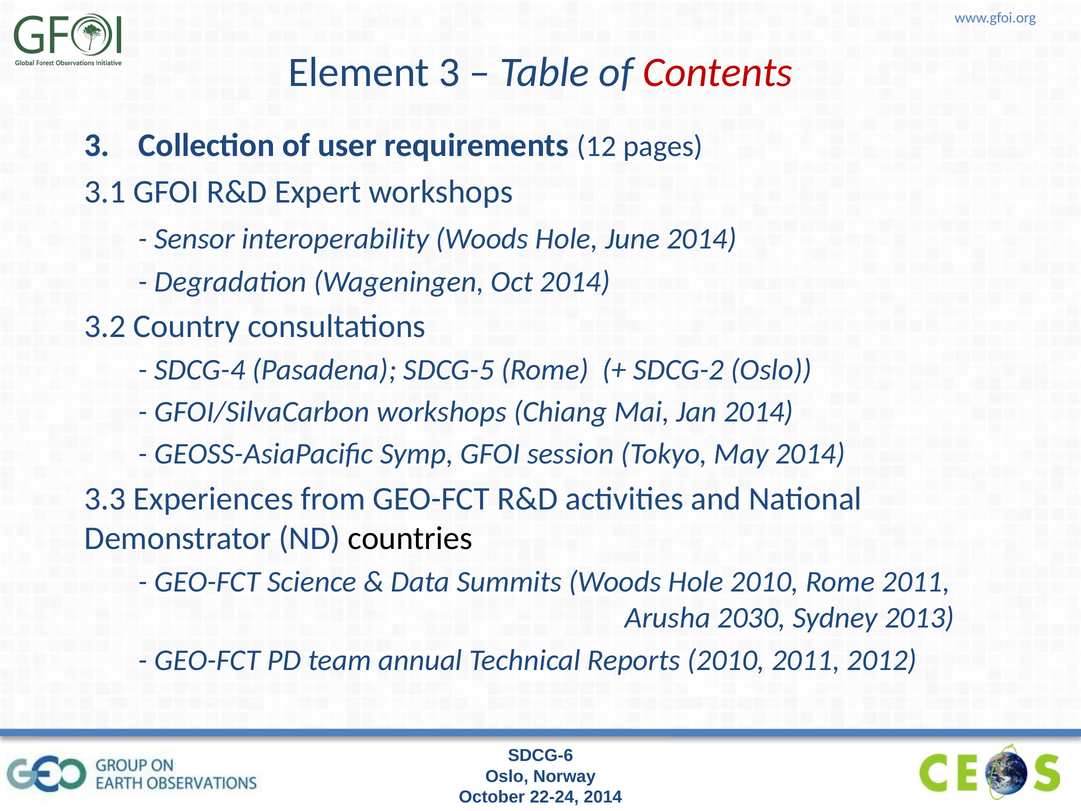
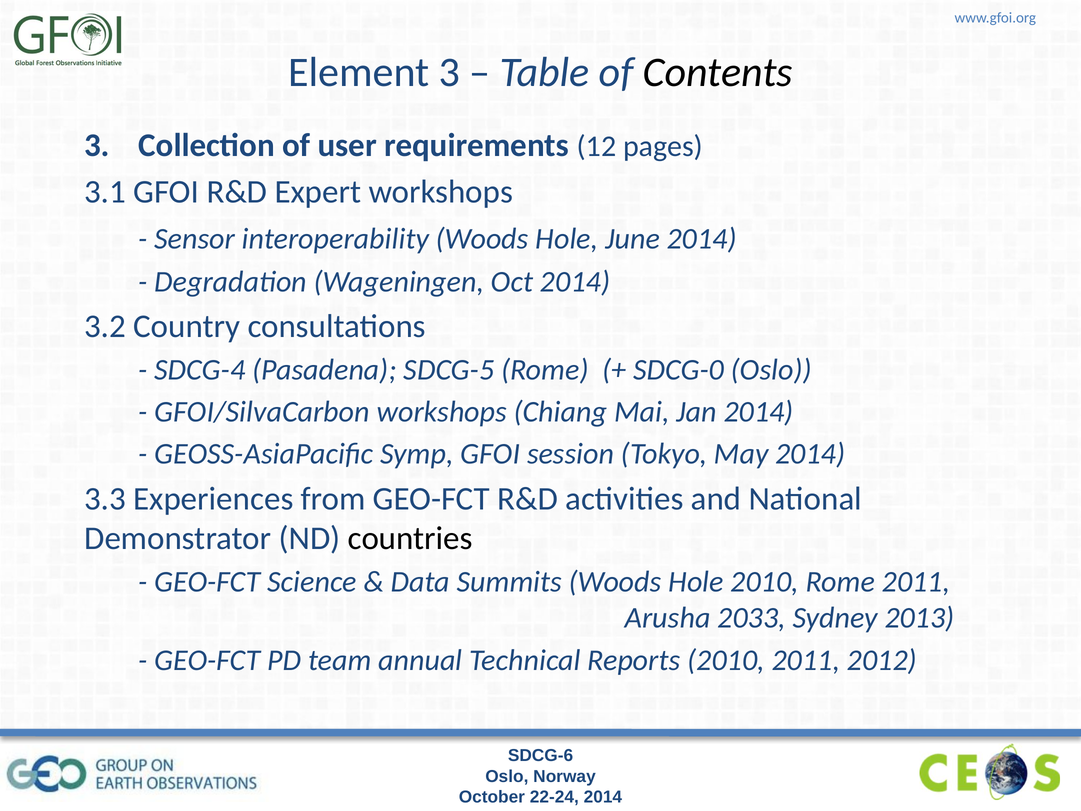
Contents colour: red -> black
SDCG-2: SDCG-2 -> SDCG-0
2030: 2030 -> 2033
